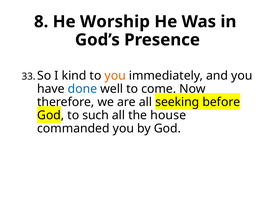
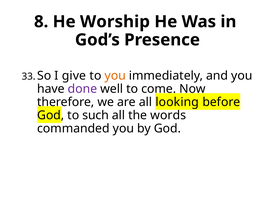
kind: kind -> give
done colour: blue -> purple
seeking: seeking -> looking
house: house -> words
